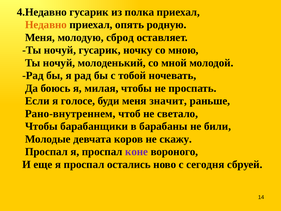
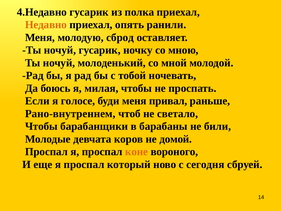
родную: родную -> ранили
значит: значит -> привал
скажу: скажу -> домой
коне colour: purple -> orange
остались: остались -> который
